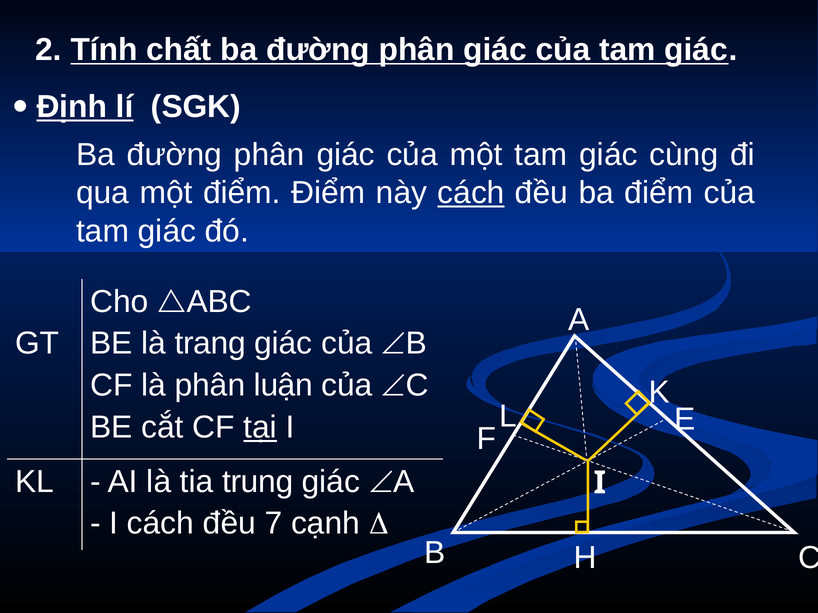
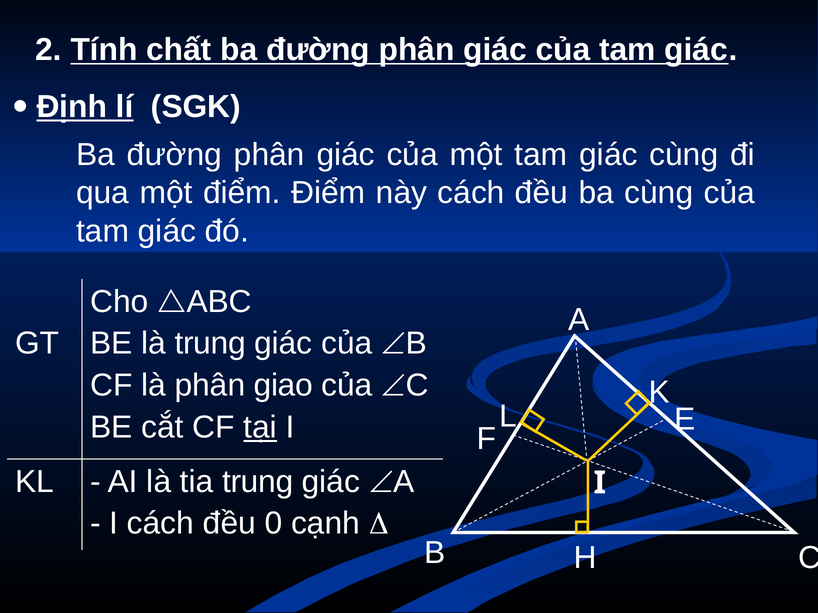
cách at (471, 193) underline: present -> none
ba điểm: điểm -> cùng
là trang: trang -> trung
luận: luận -> giao
7: 7 -> 0
